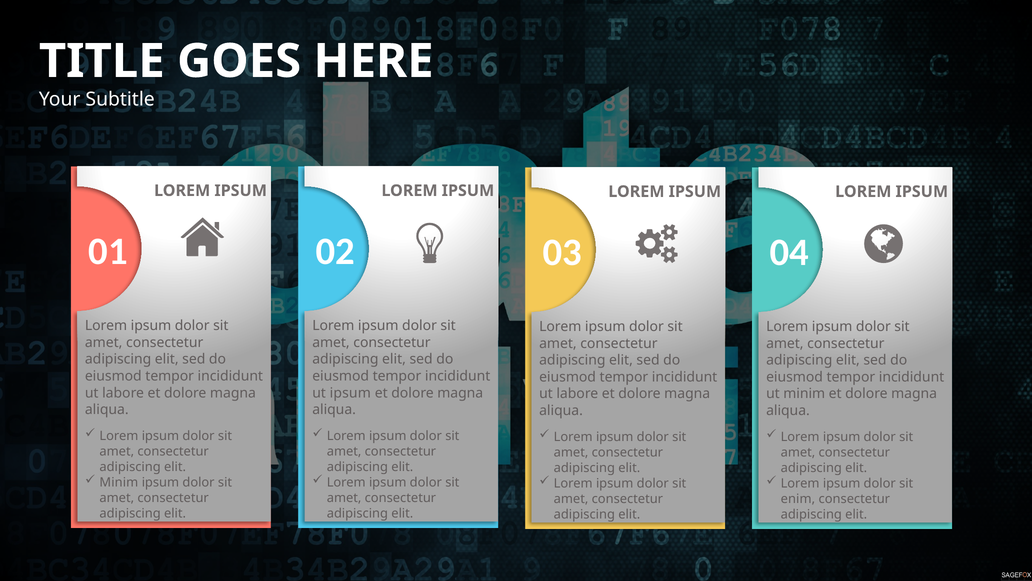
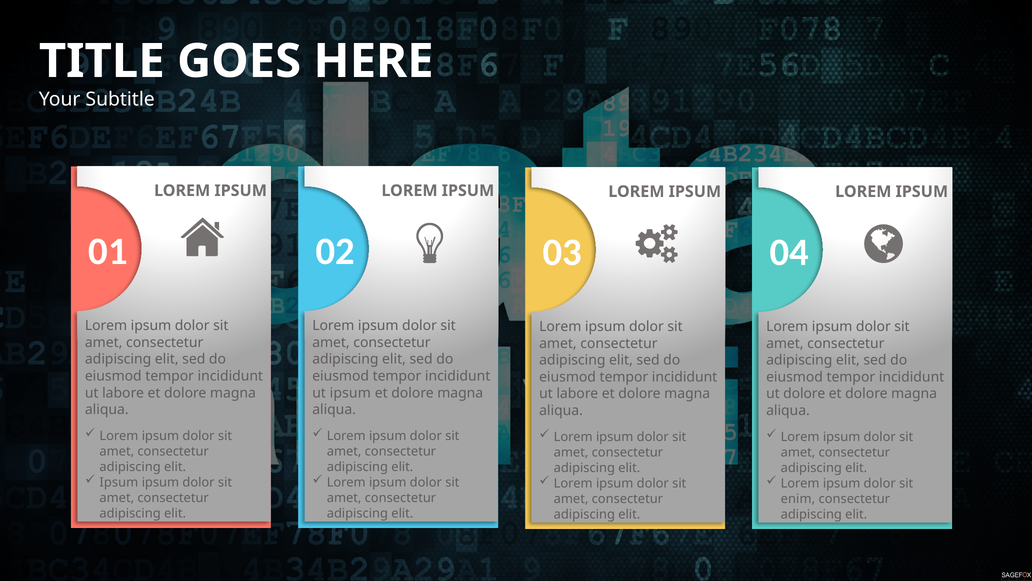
ut minim: minim -> dolore
Minim at (119, 482): Minim -> Ipsum
